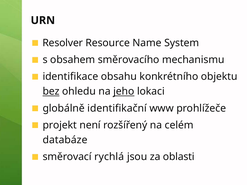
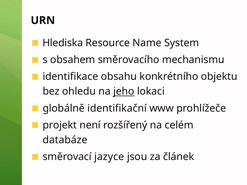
Resolver: Resolver -> Hlediska
bez underline: present -> none
rychlá: rychlá -> jazyce
oblasti: oblasti -> článek
